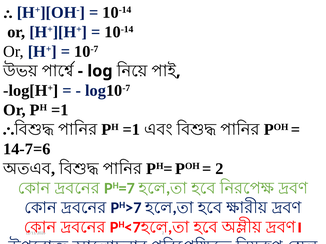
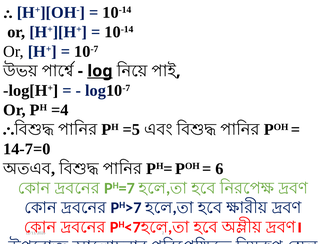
log underline: none -> present
Or PH =1: =1 -> =4
=1 at (131, 130): =1 -> =5
14-7=6: 14-7=6 -> 14-7=0
2 at (219, 169): 2 -> 6
